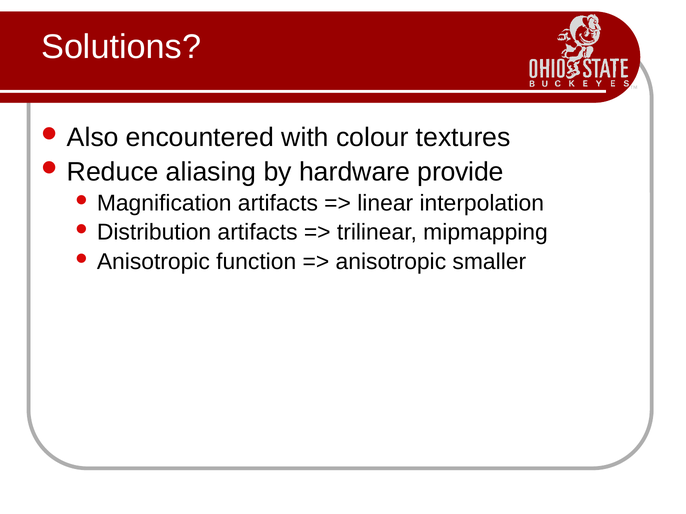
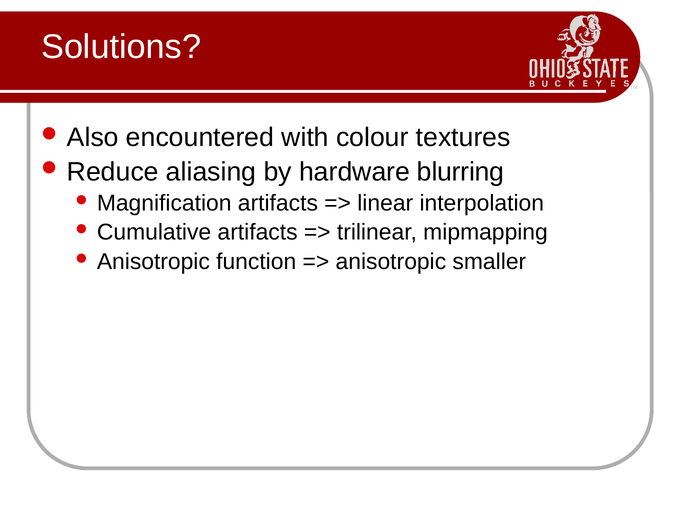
provide: provide -> blurring
Distribution: Distribution -> Cumulative
